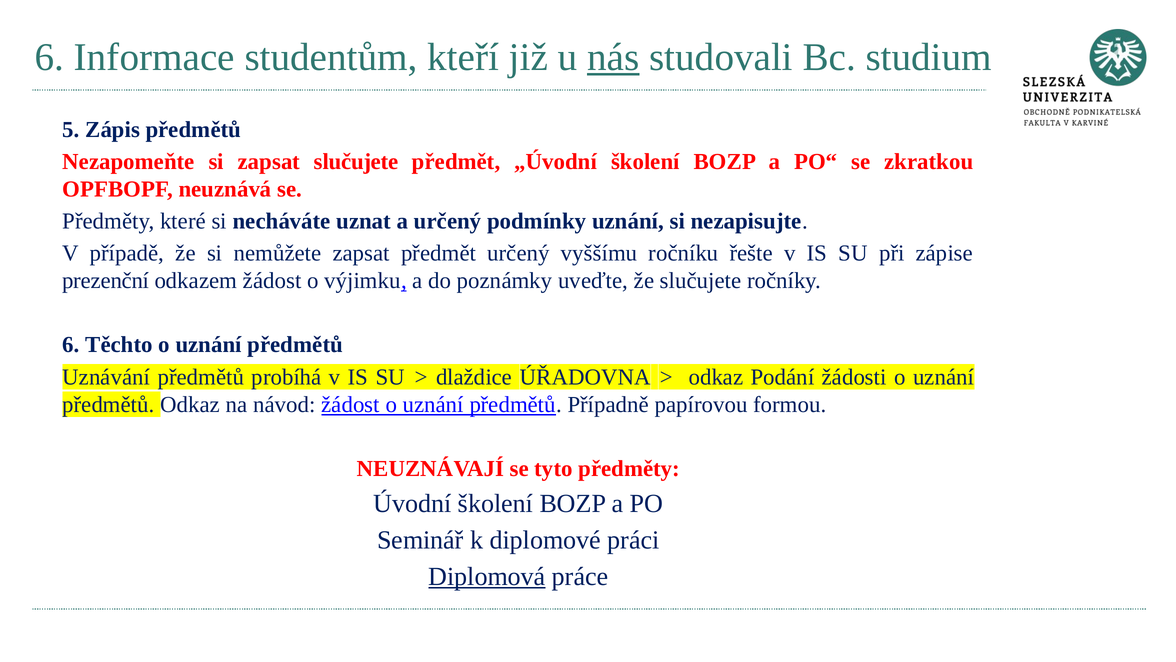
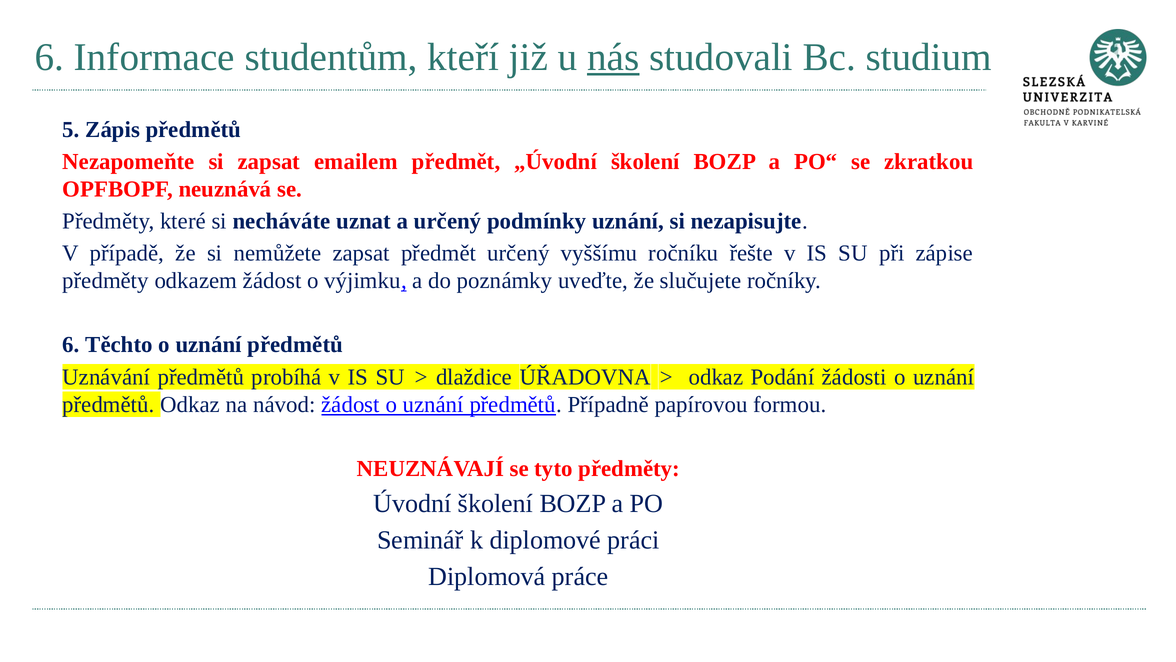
zapsat slučujete: slučujete -> emailem
prezenční at (106, 281): prezenční -> předměty
Diplomová underline: present -> none
